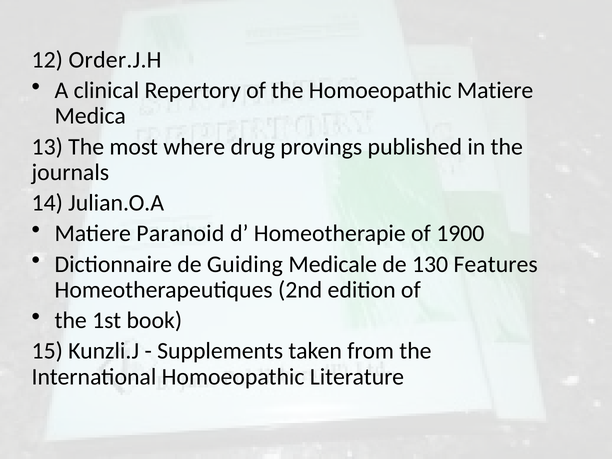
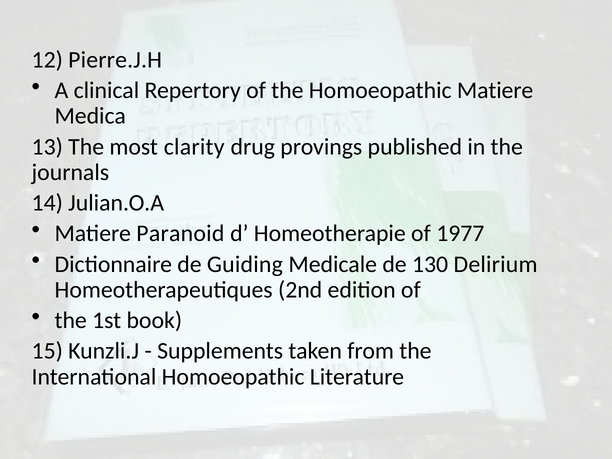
Order.J.H: Order.J.H -> Pierre.J.H
where: where -> clarity
1900: 1900 -> 1977
Features: Features -> Delirium
